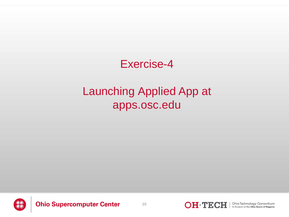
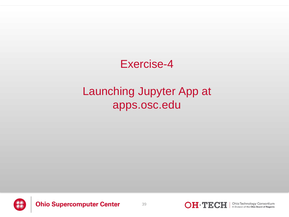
Applied: Applied -> Jupyter
